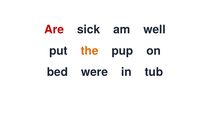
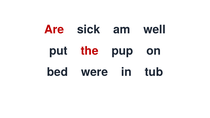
the colour: orange -> red
